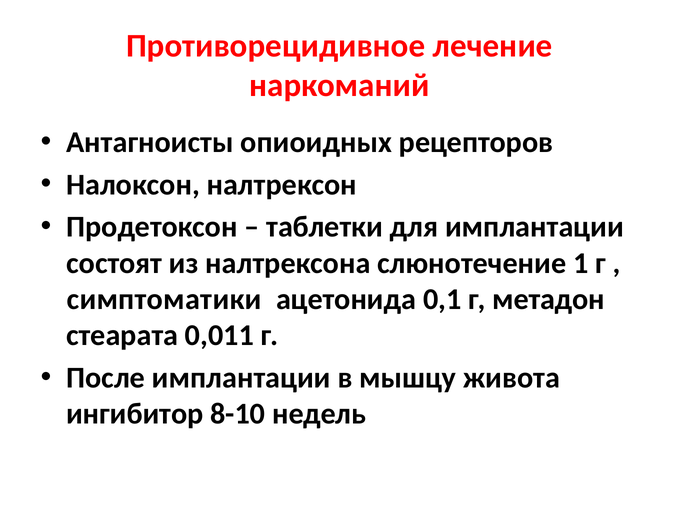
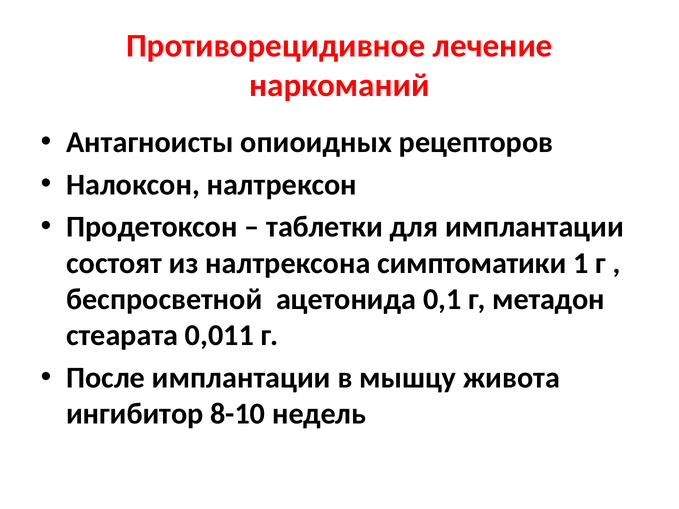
слюнотечение: слюнотечение -> симптоматики
симптоматики: симптоматики -> беспросветной
